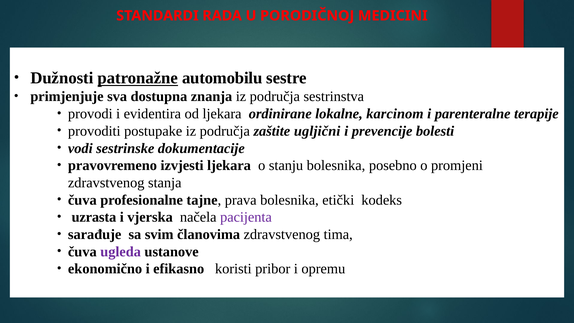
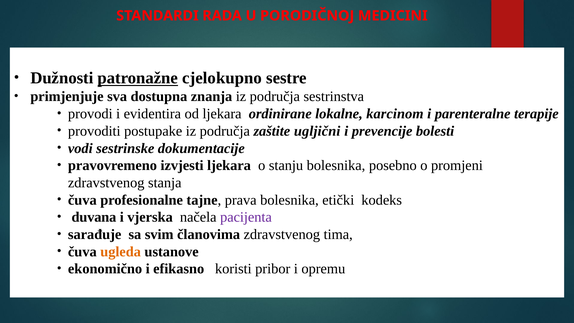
automobilu: automobilu -> cjelokupno
uzrasta: uzrasta -> duvana
ugleda colour: purple -> orange
